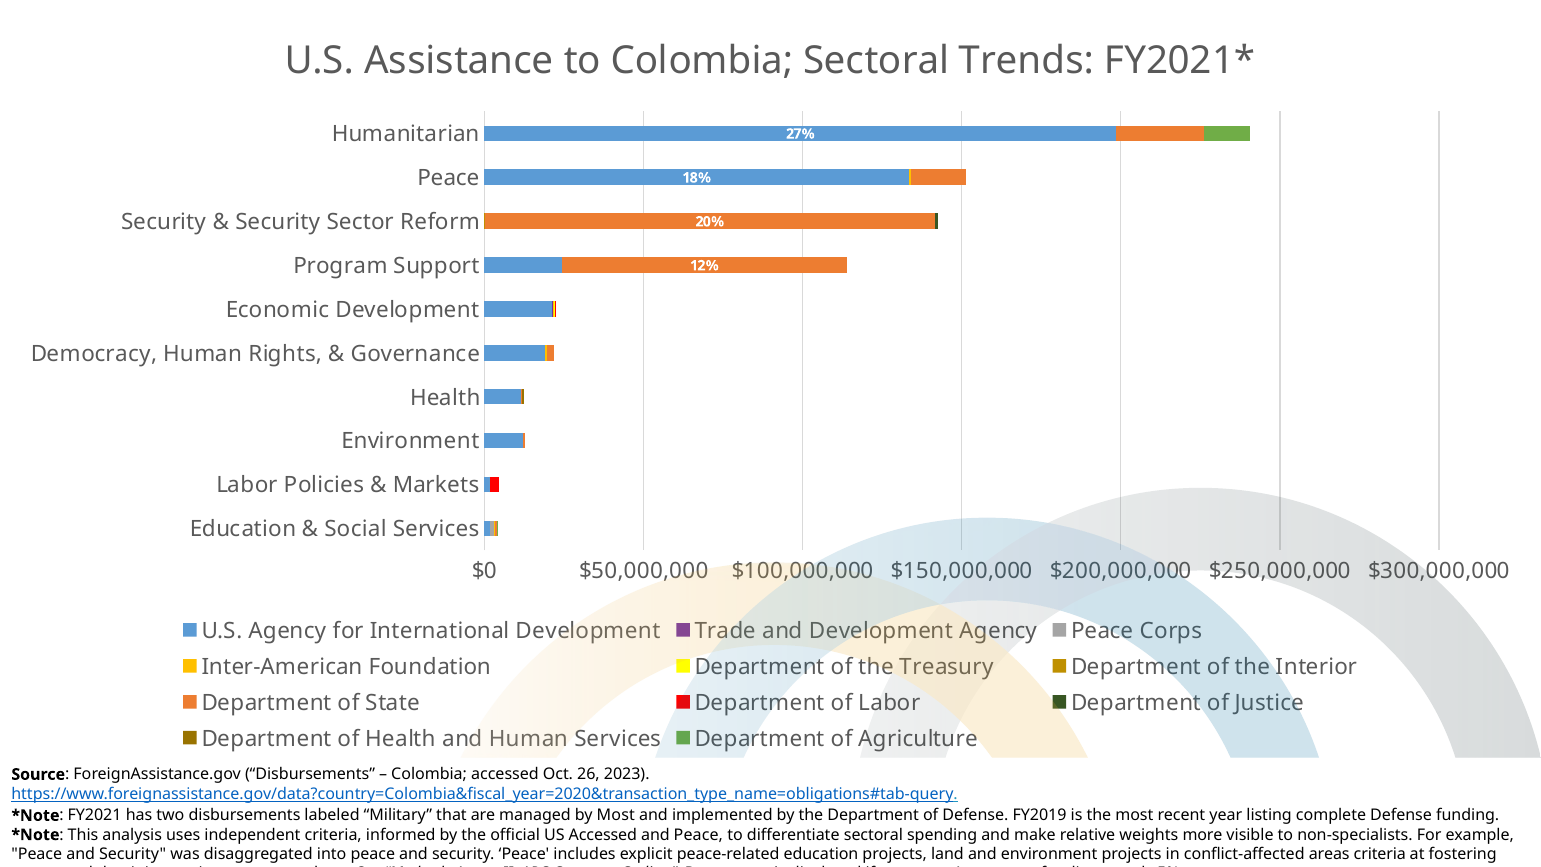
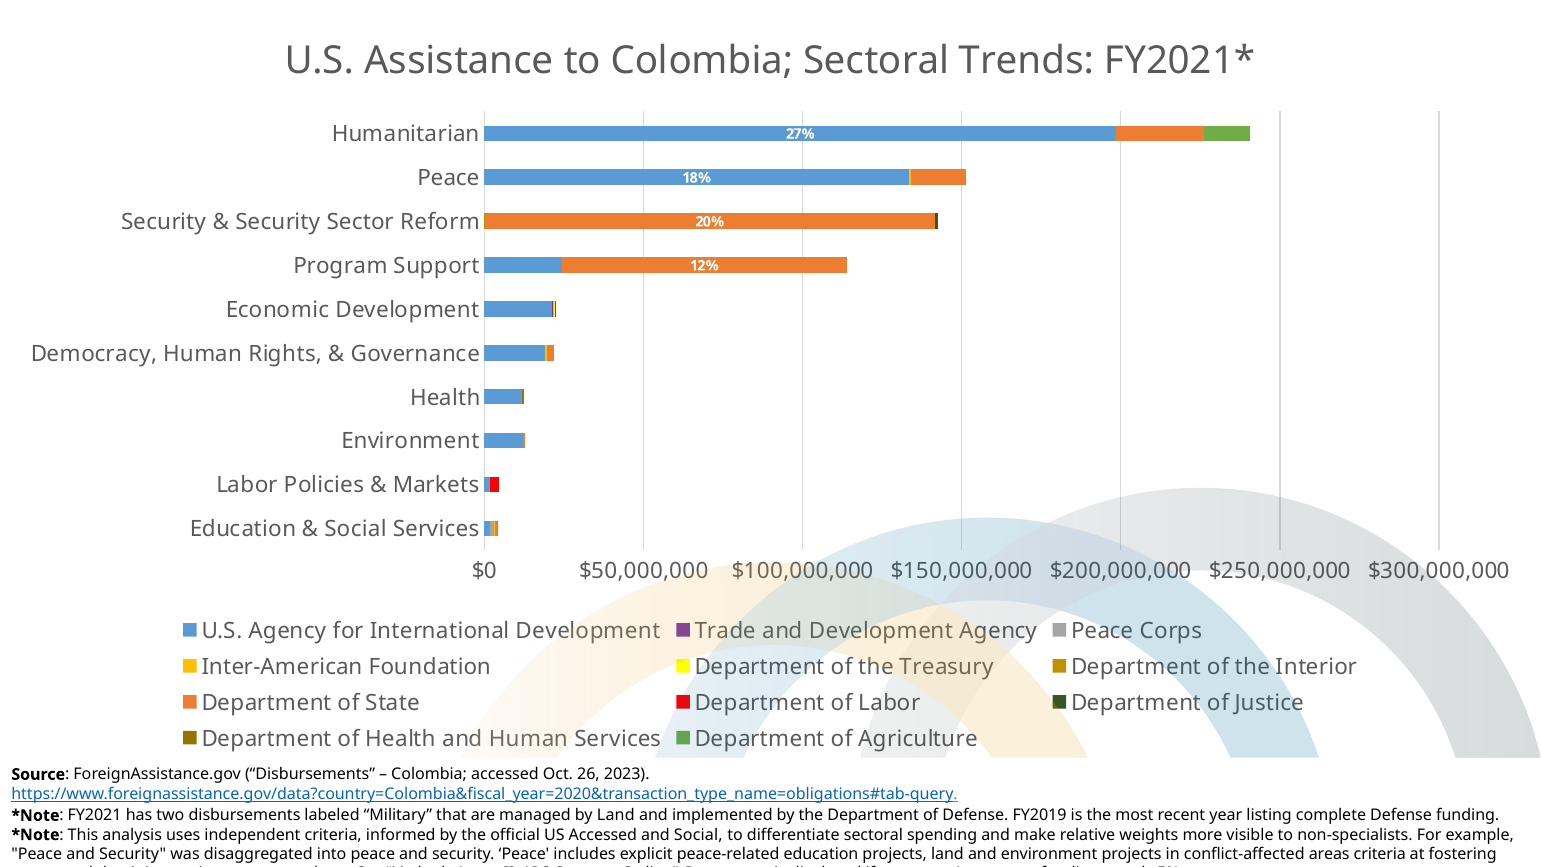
by Most: Most -> Land
and Peace: Peace -> Social
